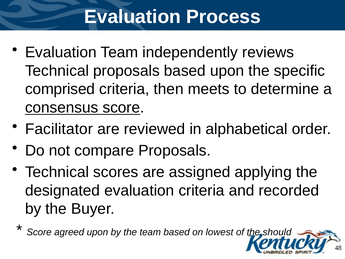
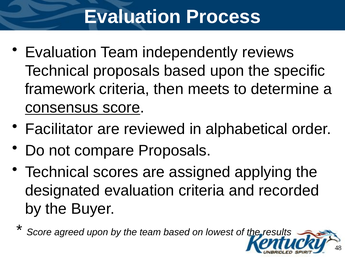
comprised: comprised -> framework
should: should -> results
